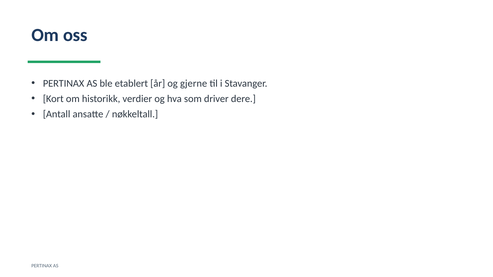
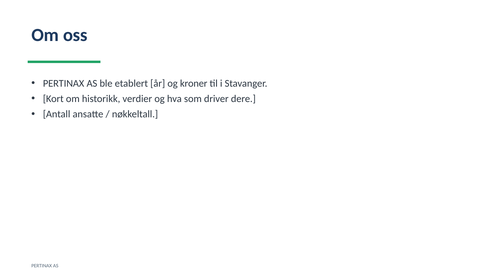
gjerne: gjerne -> kroner
